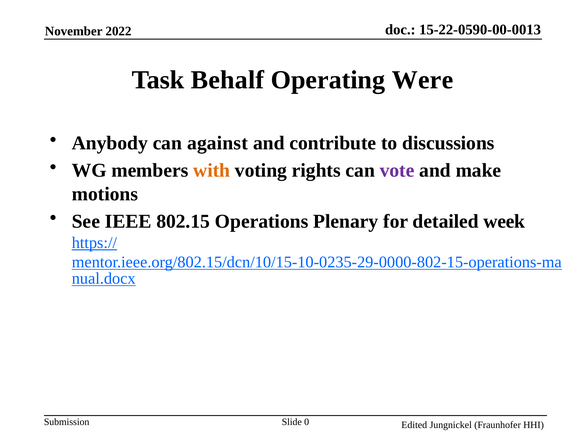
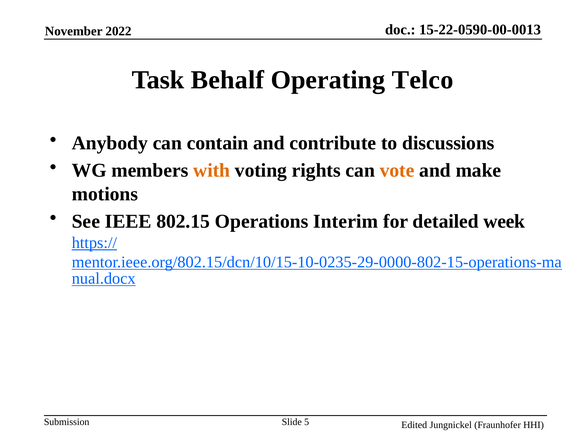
Were: Were -> Telco
against: against -> contain
vote colour: purple -> orange
Plenary: Plenary -> Interim
0: 0 -> 5
